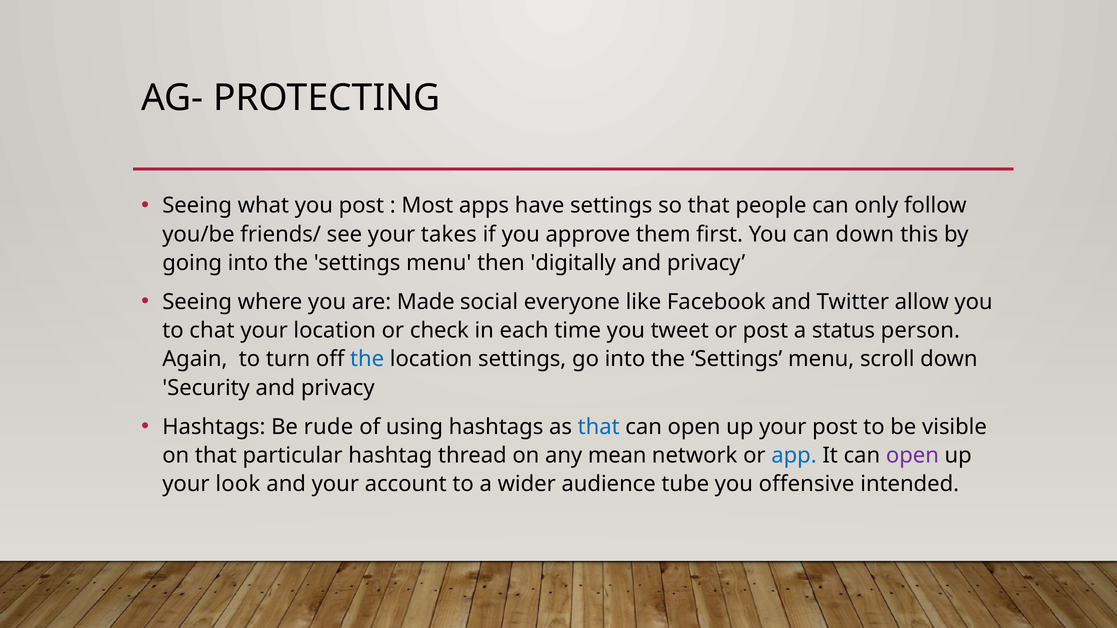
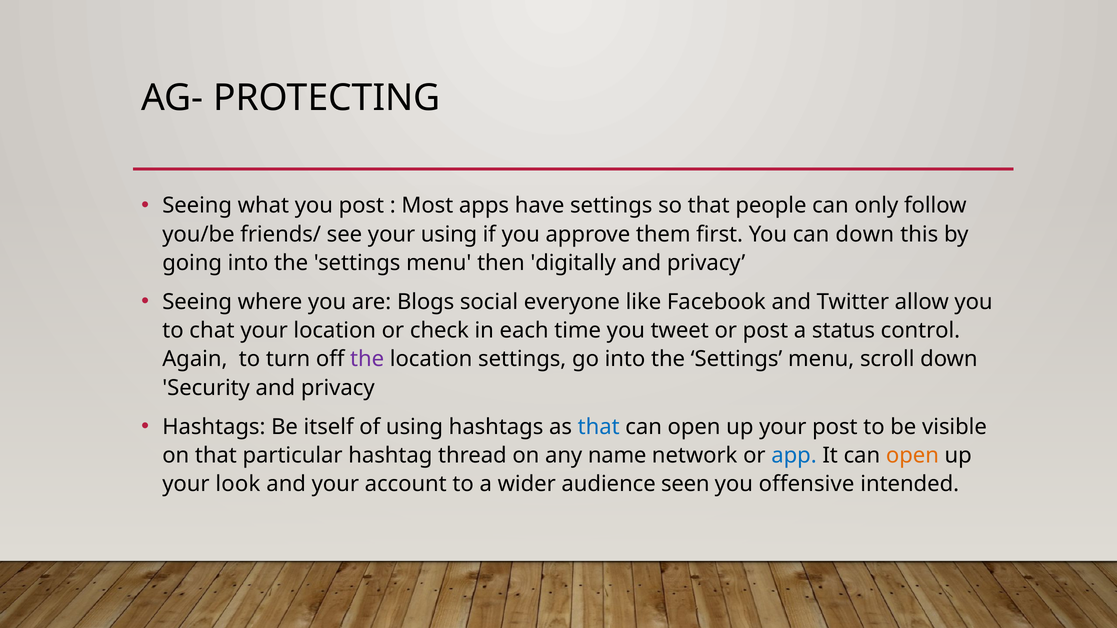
your takes: takes -> using
Made: Made -> Blogs
person: person -> control
the at (367, 359) colour: blue -> purple
rude: rude -> itself
mean: mean -> name
open at (912, 456) colour: purple -> orange
tube: tube -> seen
